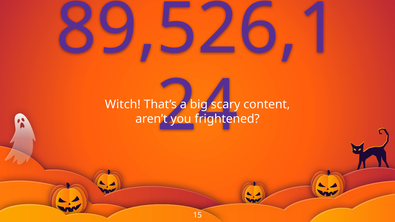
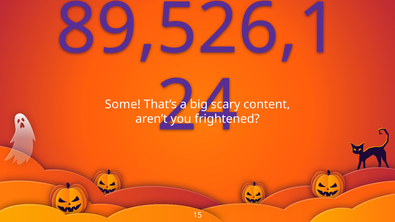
Witch: Witch -> Some
